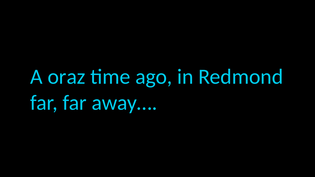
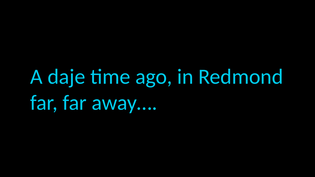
oraz: oraz -> daje
